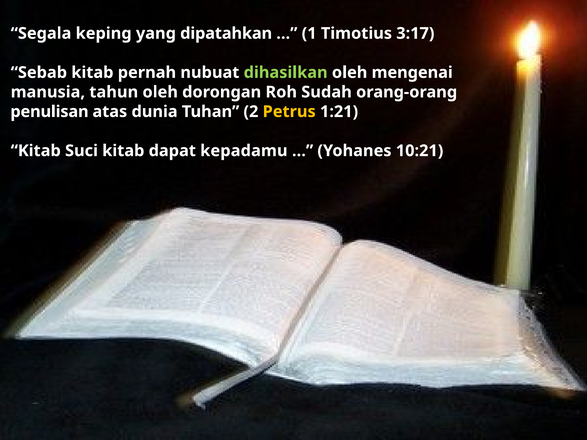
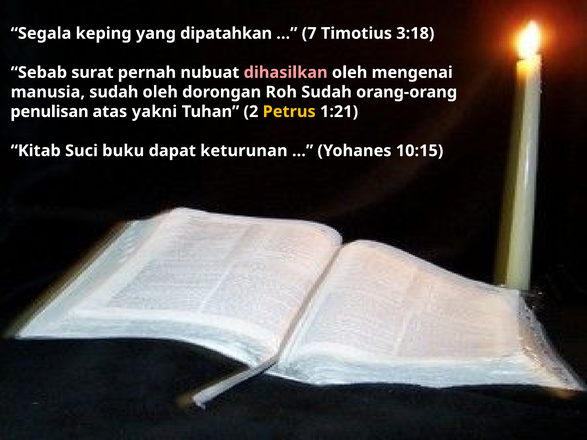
1: 1 -> 7
3:17: 3:17 -> 3:18
Sebab kitab: kitab -> surat
dihasilkan colour: light green -> pink
manusia tahun: tahun -> sudah
dunia: dunia -> yakni
Suci kitab: kitab -> buku
kepadamu: kepadamu -> keturunan
10:21: 10:21 -> 10:15
